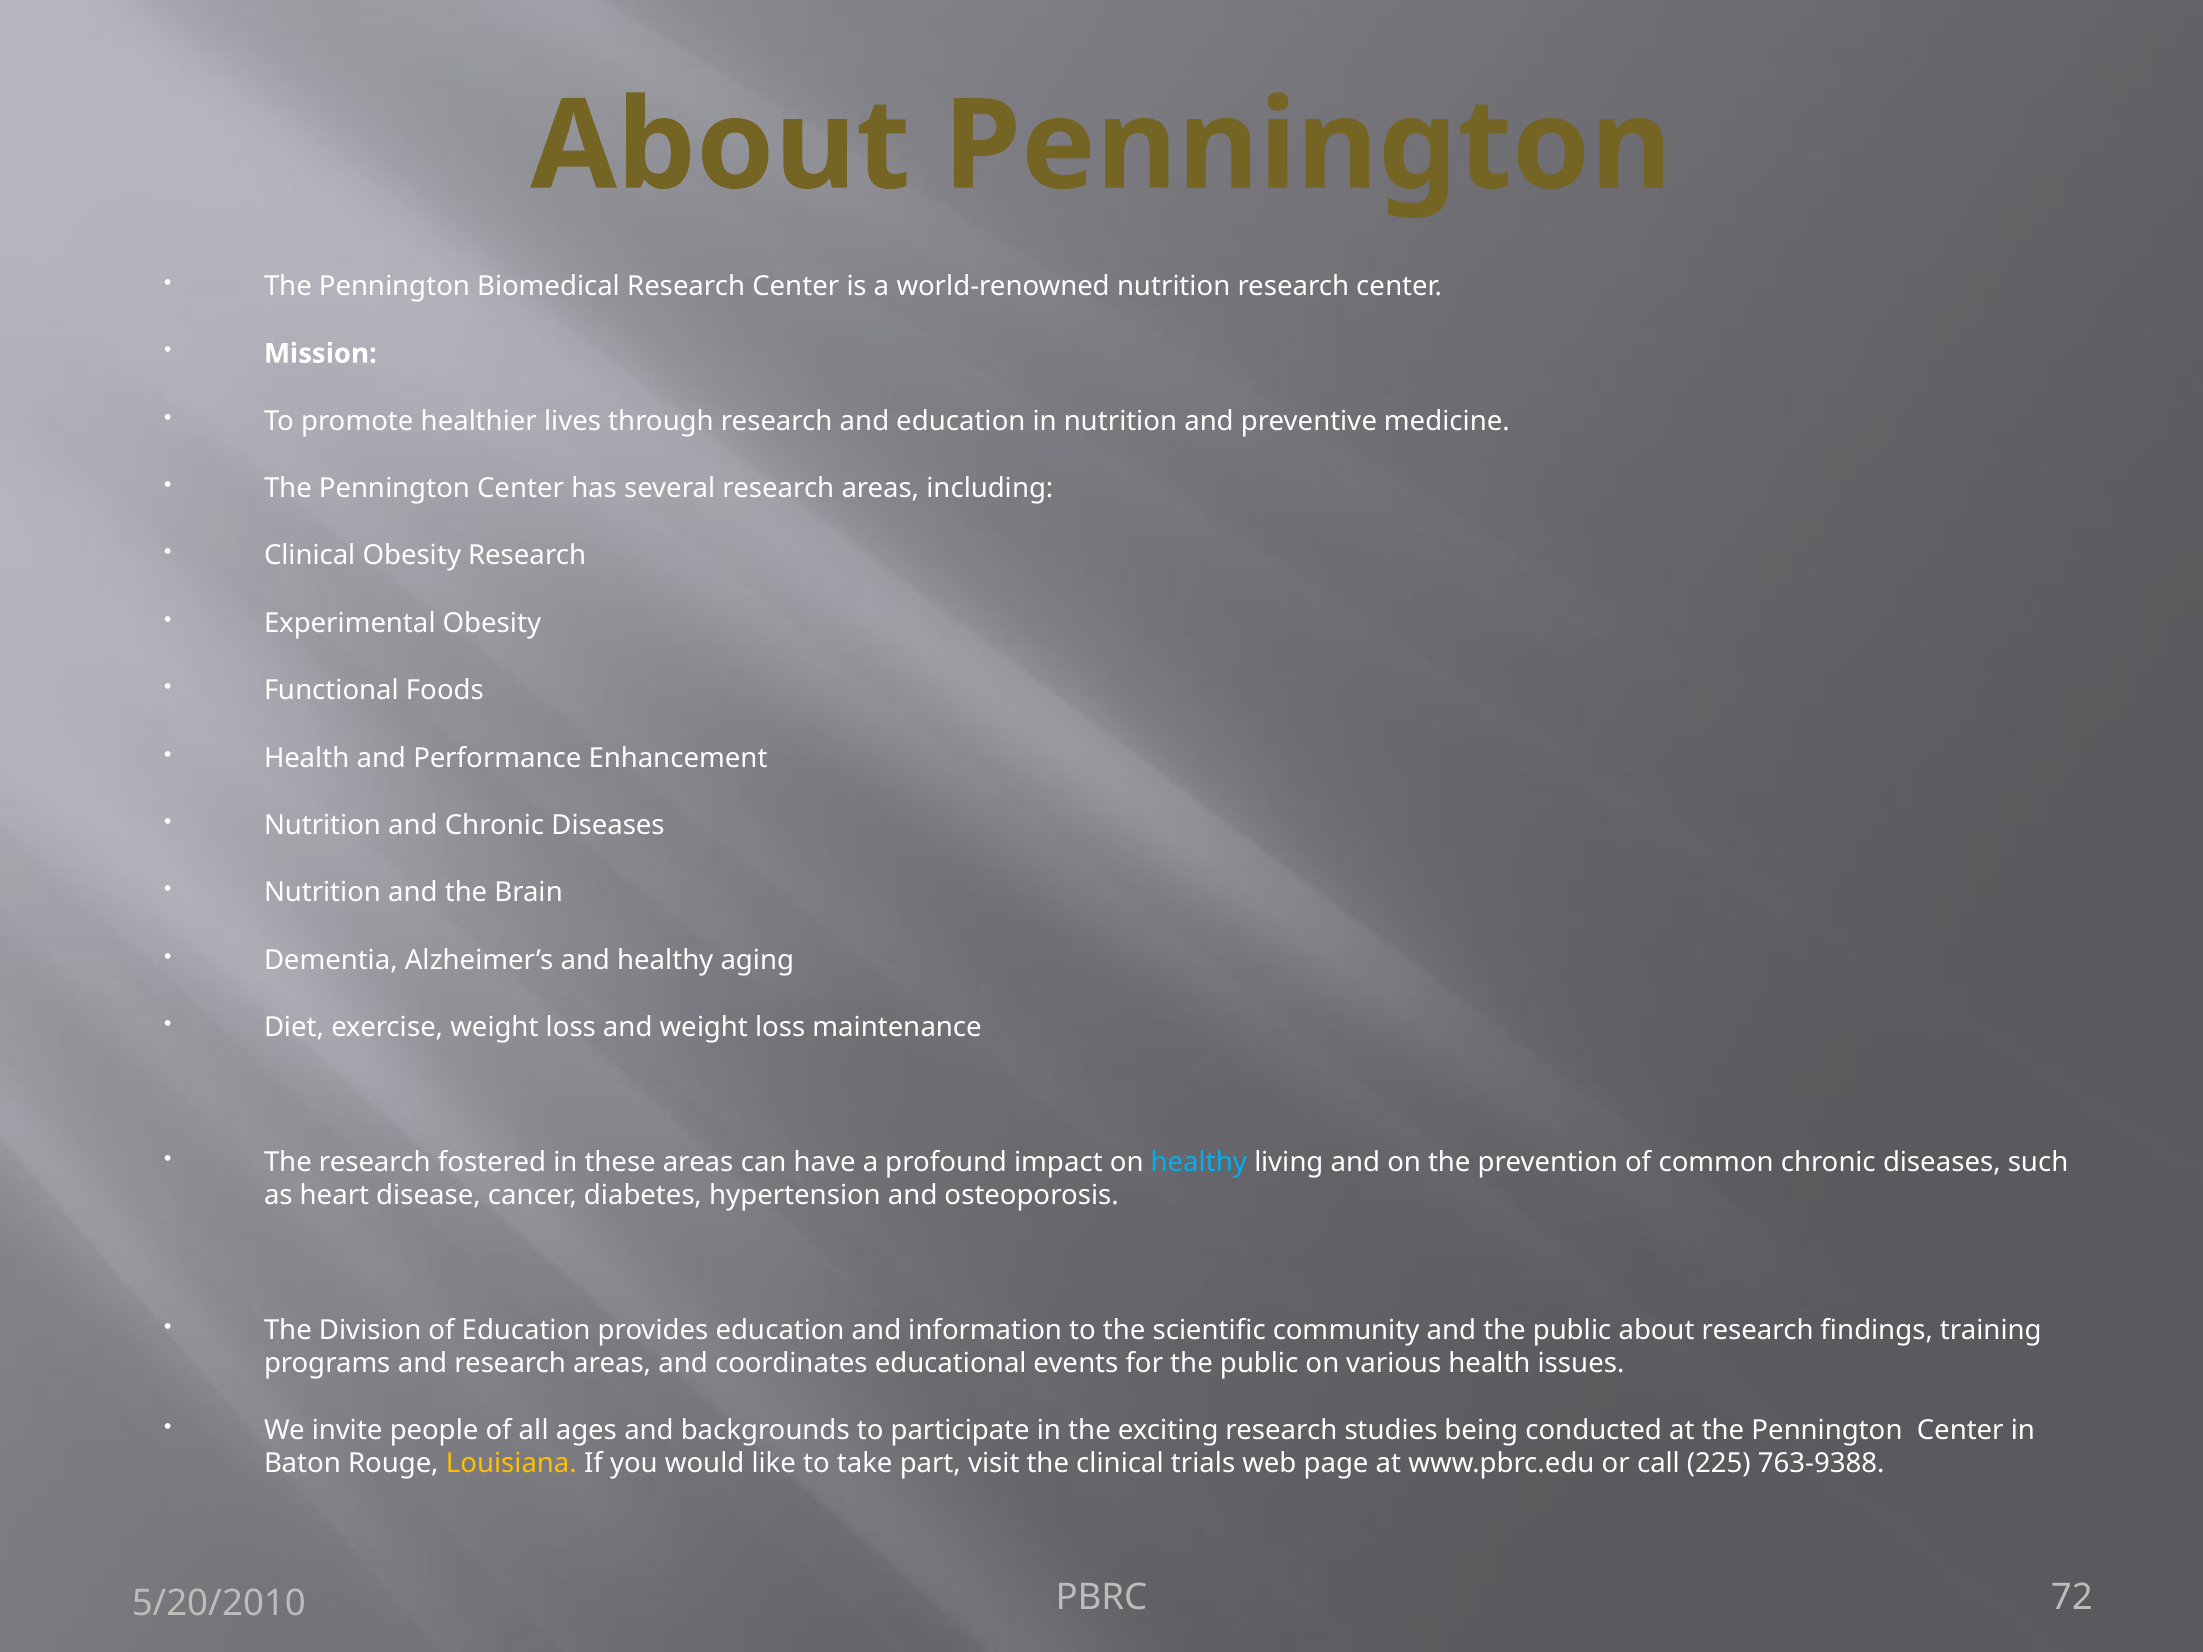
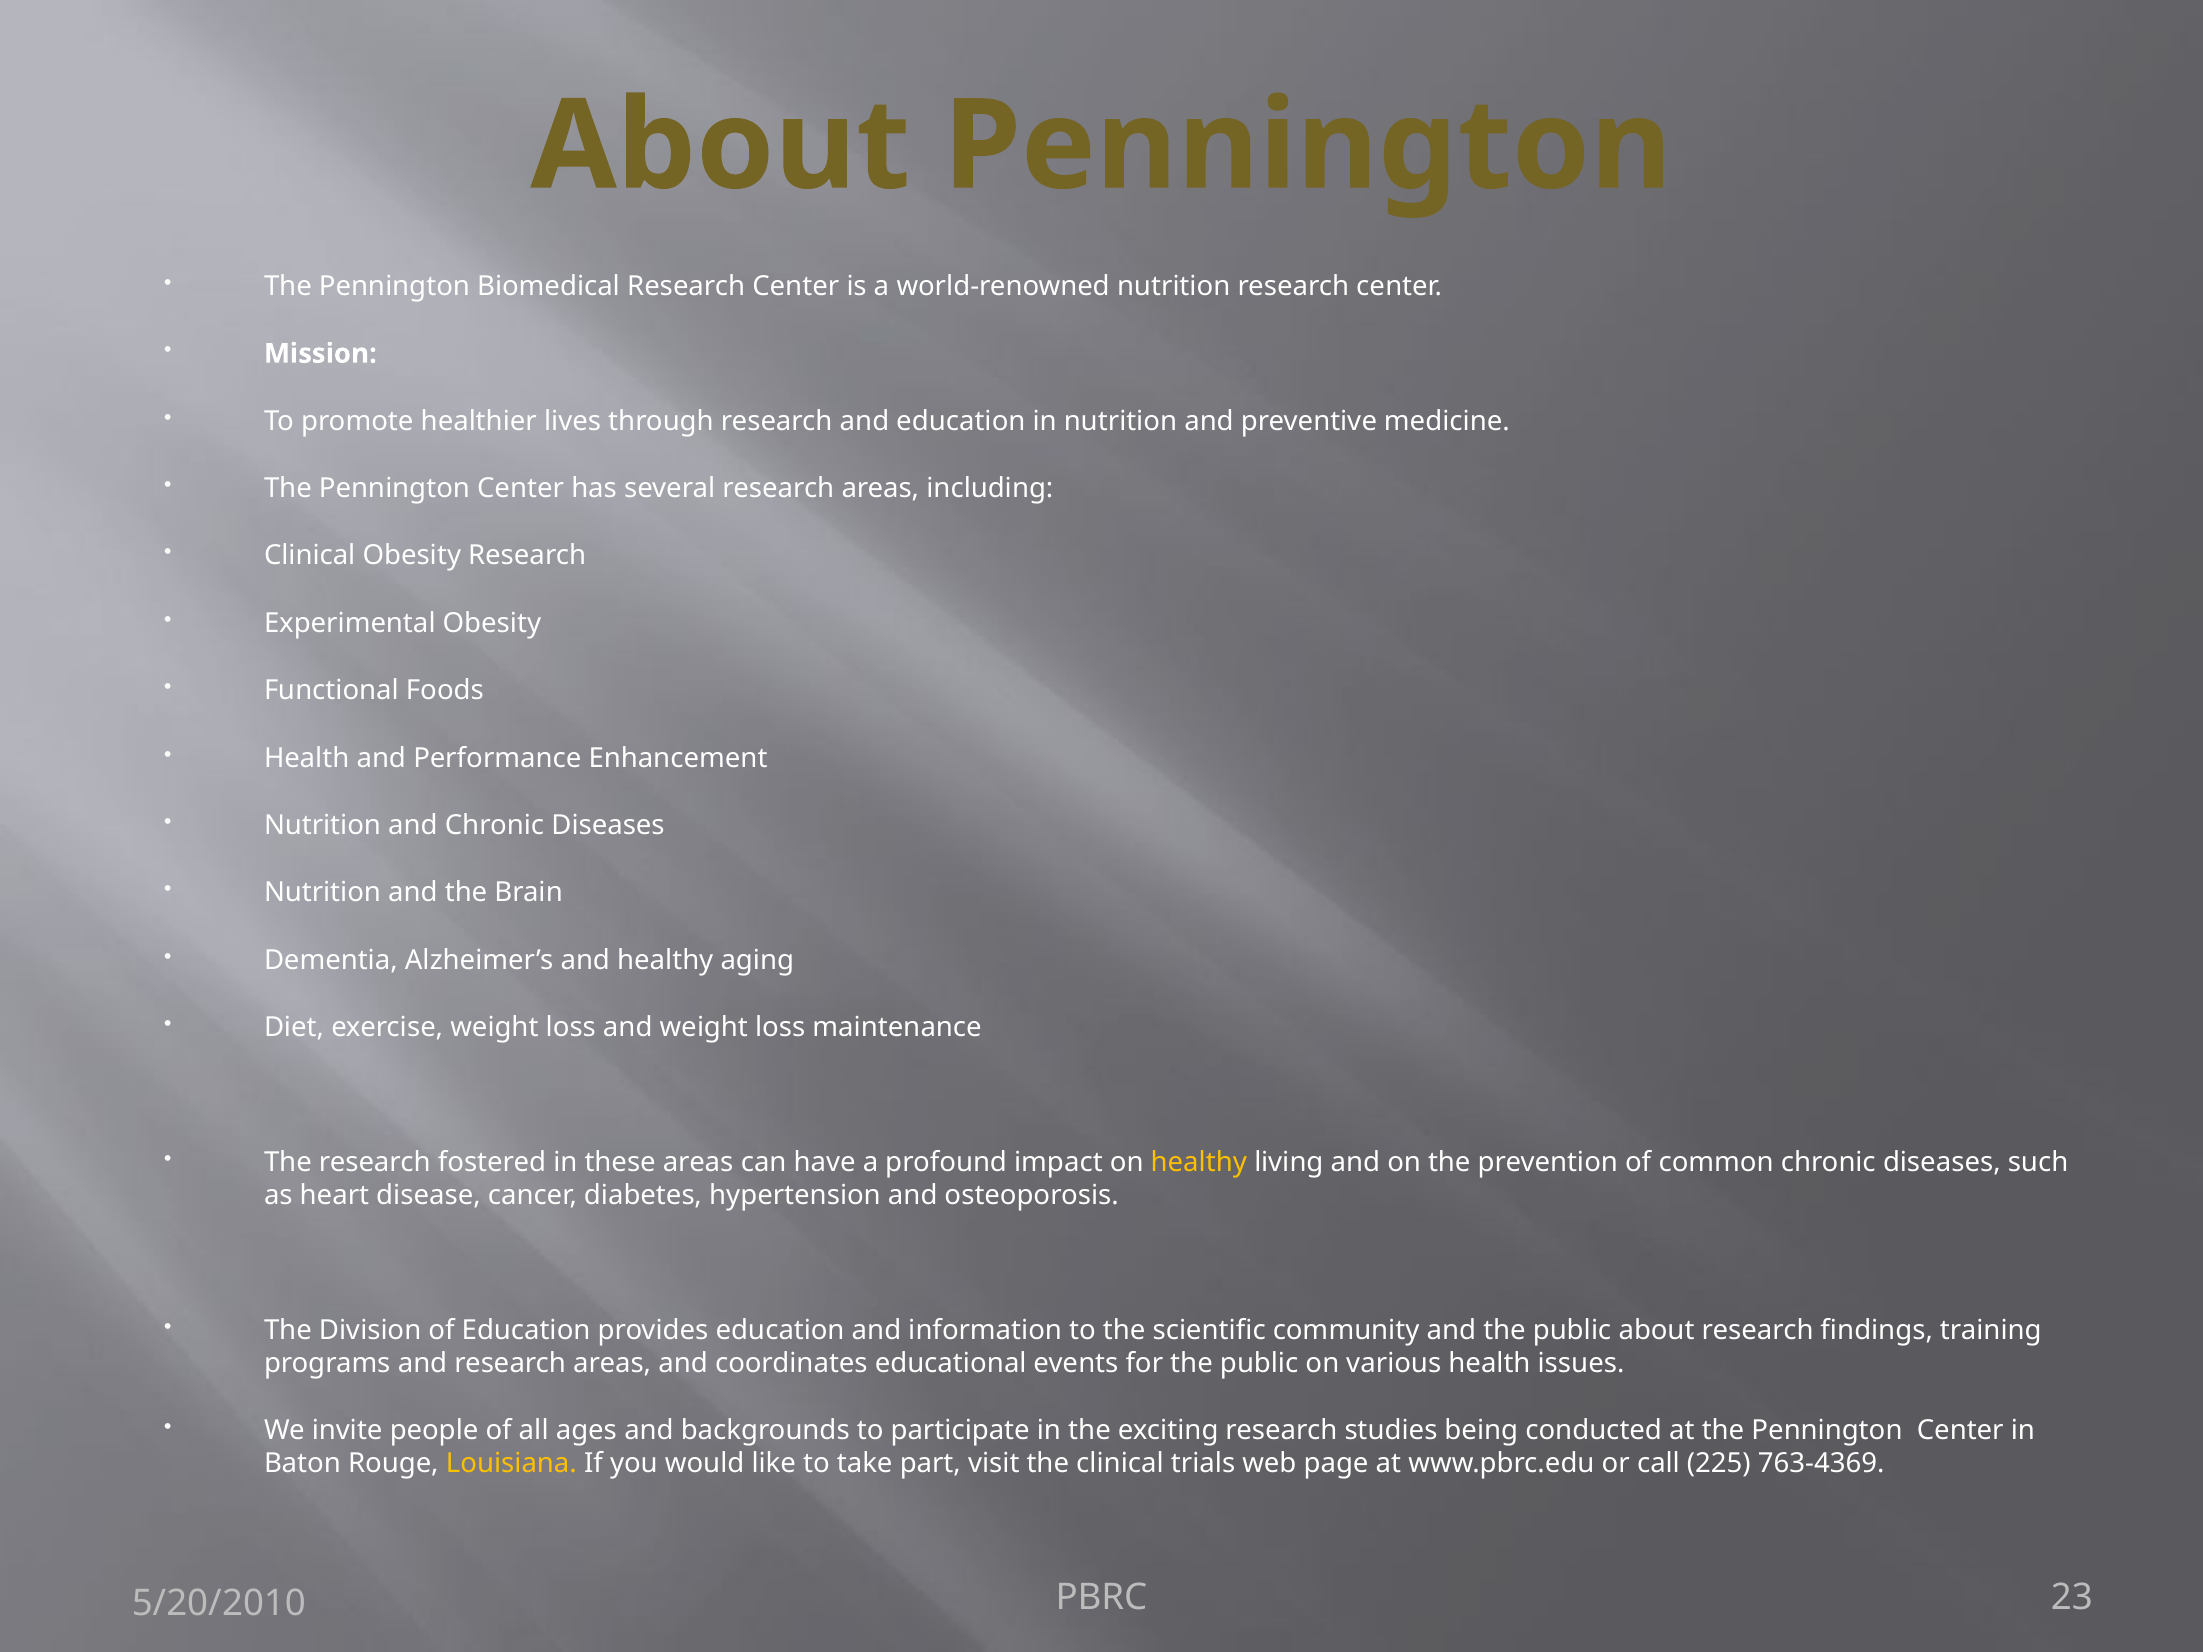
healthy at (1199, 1162) colour: light blue -> yellow
763-9388: 763-9388 -> 763-4369
72: 72 -> 23
